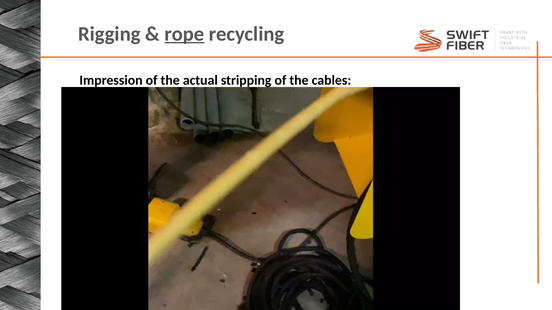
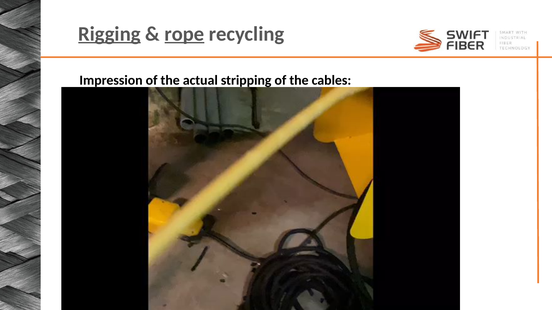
Rigging underline: none -> present
